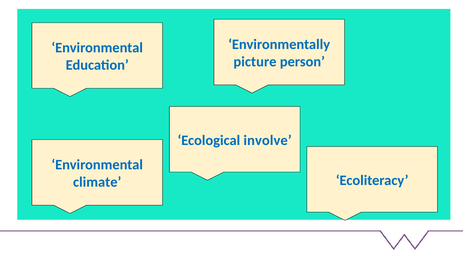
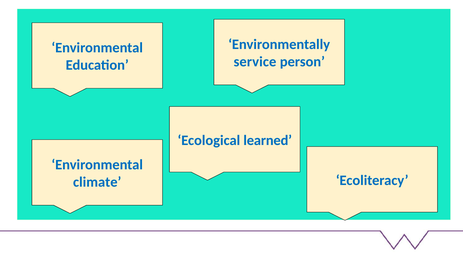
picture: picture -> service
involve: involve -> learned
